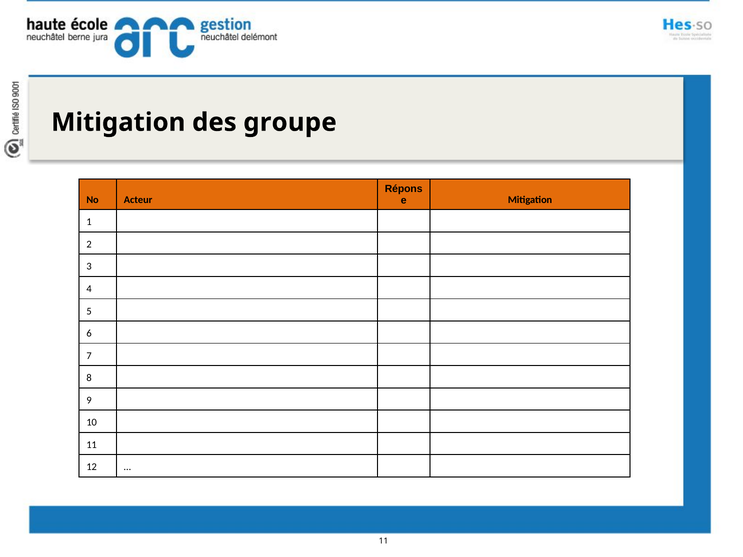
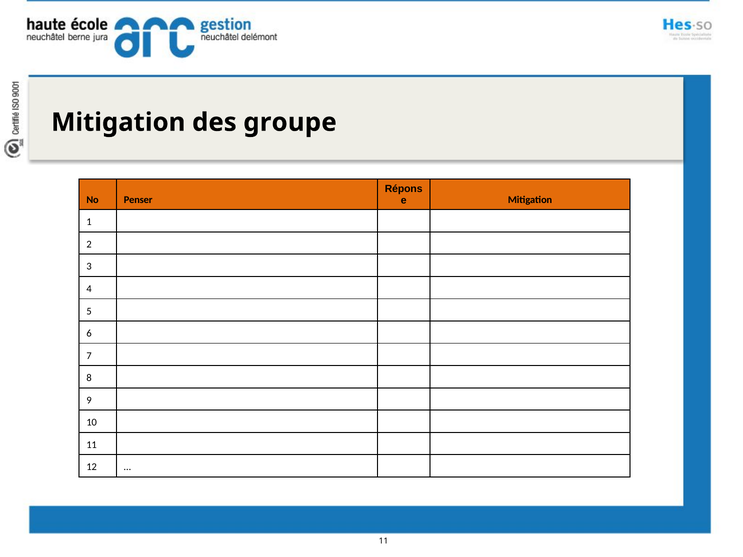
Acteur: Acteur -> Penser
